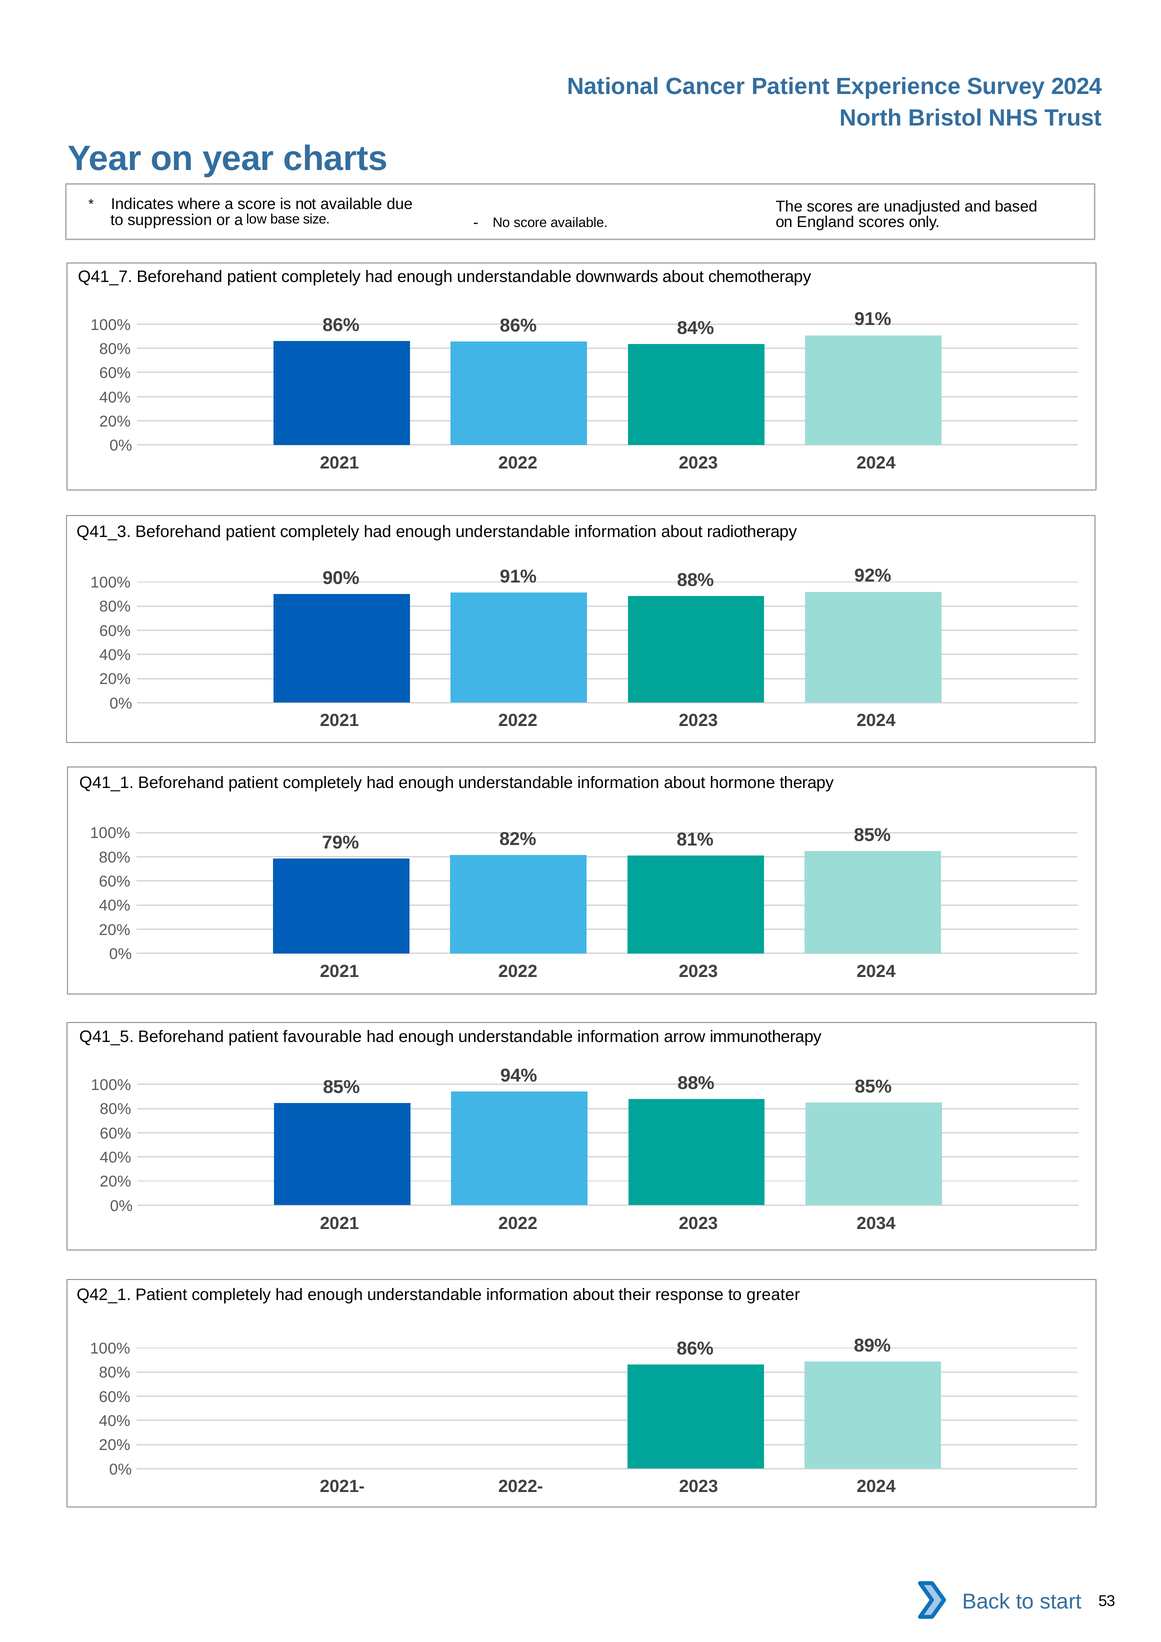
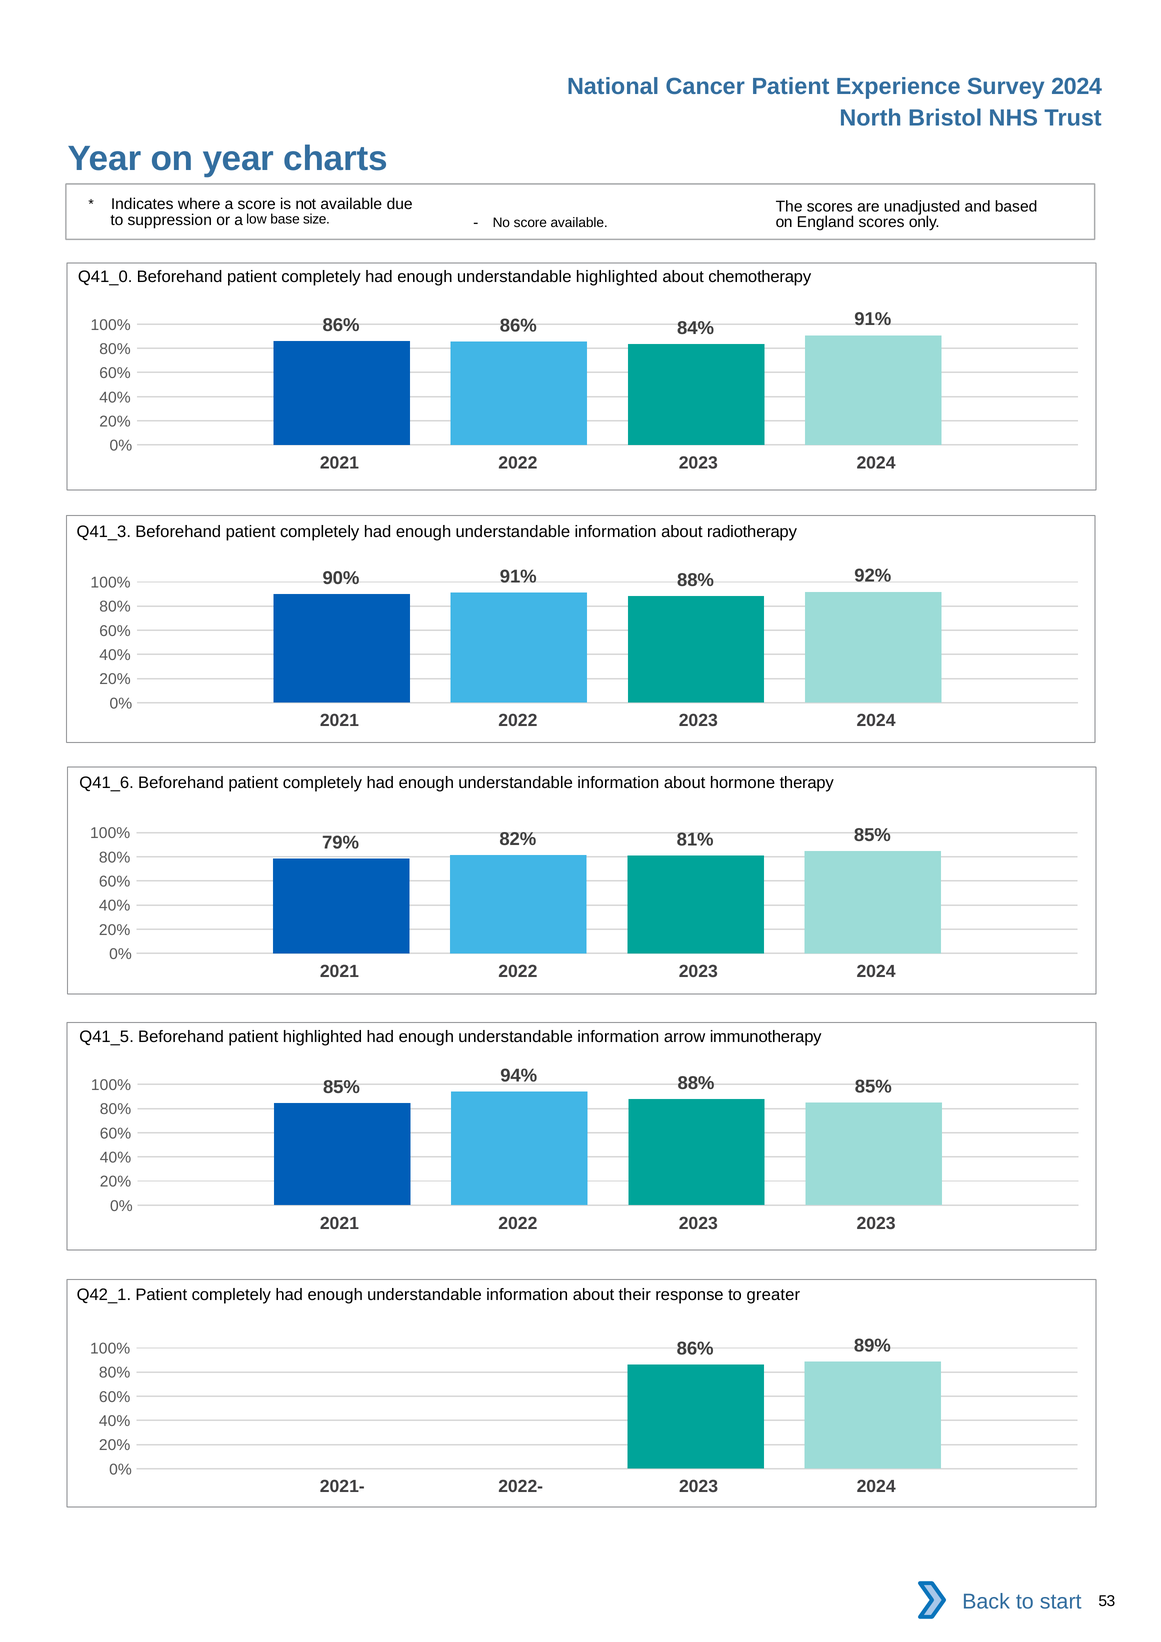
Q41_7: Q41_7 -> Q41_0
understandable downwards: downwards -> highlighted
Q41_1: Q41_1 -> Q41_6
patient favourable: favourable -> highlighted
2023 2034: 2034 -> 2023
